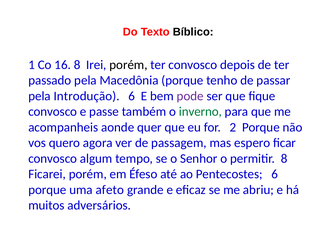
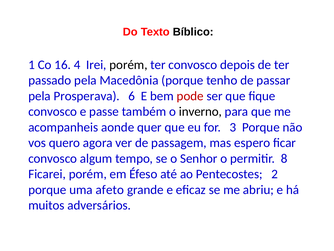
16 8: 8 -> 4
Introdução: Introdução -> Prosperava
pode colour: purple -> red
inverno colour: green -> black
2: 2 -> 3
Pentecostes 6: 6 -> 2
